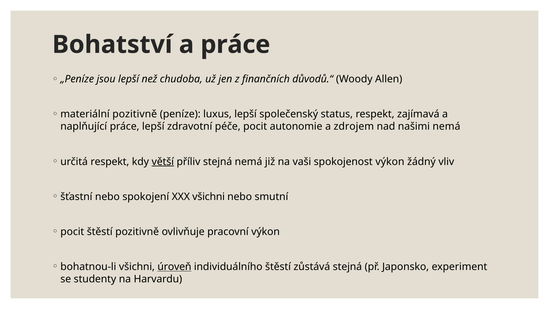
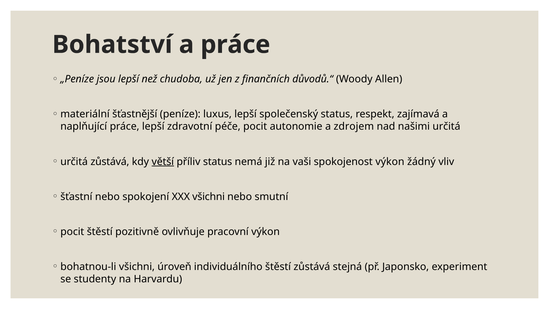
materiální pozitivně: pozitivně -> šťastnější
našimi nemá: nemá -> určitá
určitá respekt: respekt -> zůstává
příliv stejná: stejná -> status
úroveň underline: present -> none
